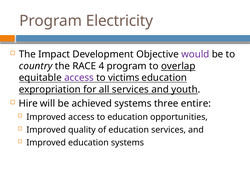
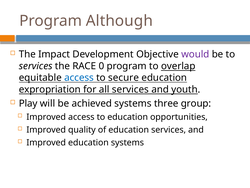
Electricity: Electricity -> Although
country at (36, 66): country -> services
4: 4 -> 0
access at (79, 78) colour: purple -> blue
victims: victims -> secure
Hire: Hire -> Play
entire: entire -> group
